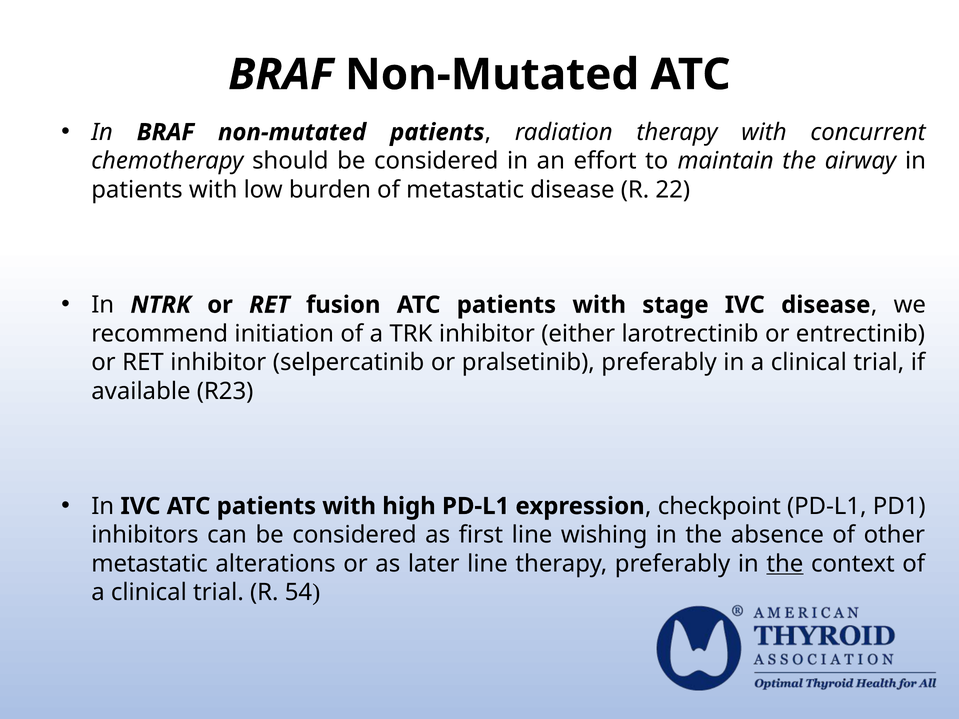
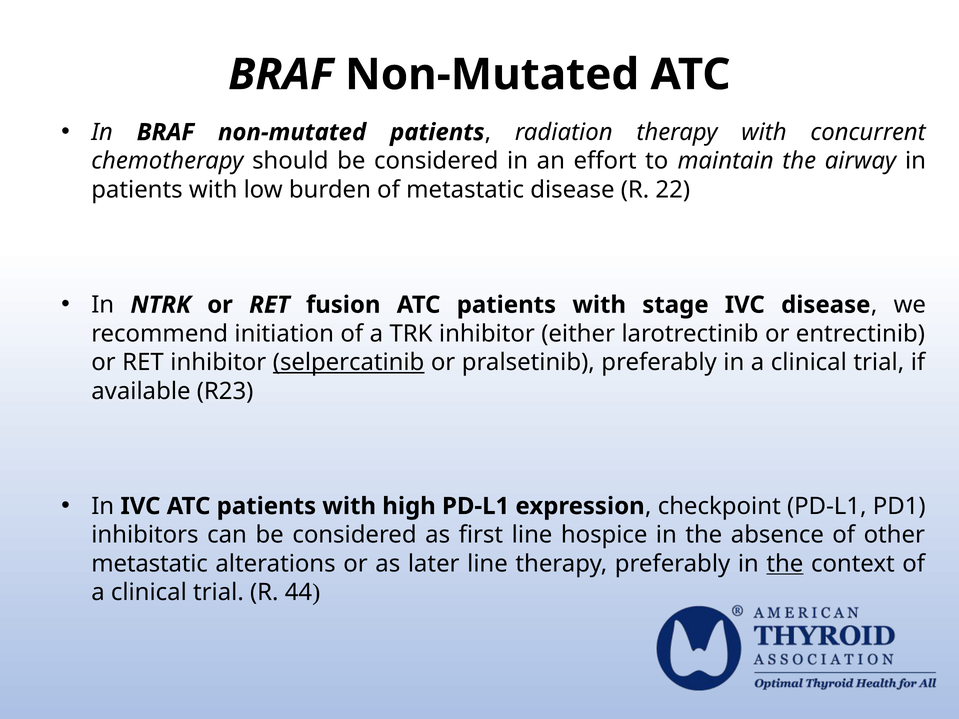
selpercatinib underline: none -> present
wishing: wishing -> hospice
54: 54 -> 44
